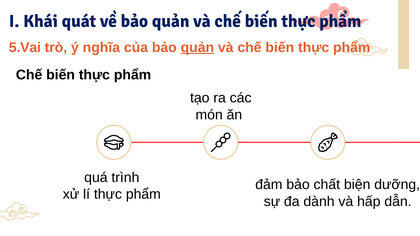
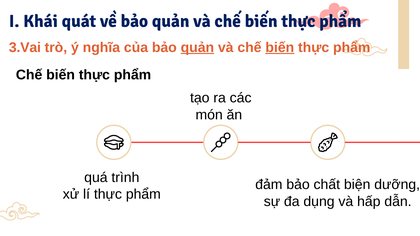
5.Vai: 5.Vai -> 3.Vai
biến at (280, 48) underline: none -> present
dành: dành -> dụng
